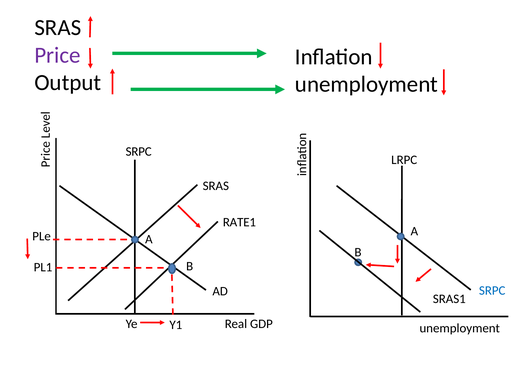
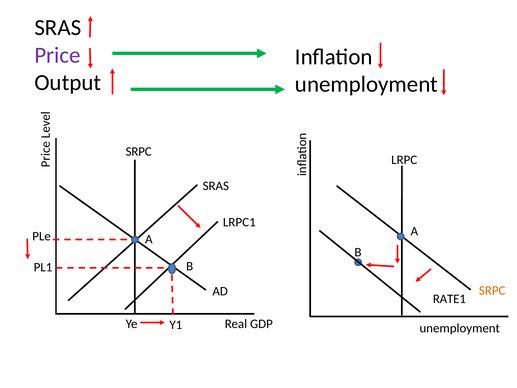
RATE1: RATE1 -> LRPC1
SRPC at (492, 290) colour: blue -> orange
SRAS1: SRAS1 -> RATE1
